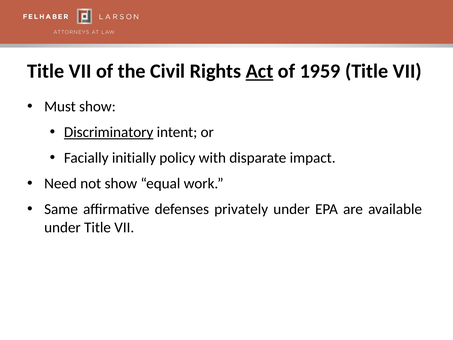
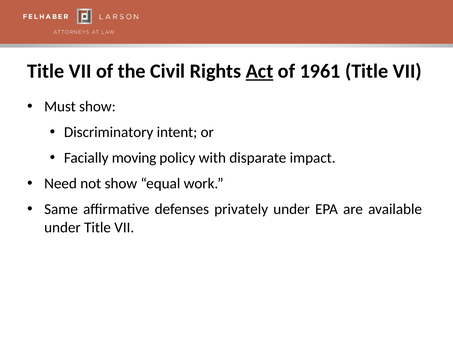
1959: 1959 -> 1961
Discriminatory underline: present -> none
initially: initially -> moving
